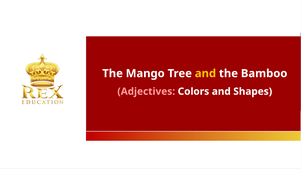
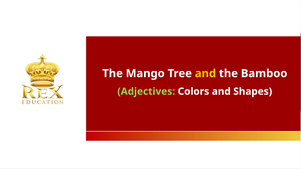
Adjectives colour: pink -> light green
